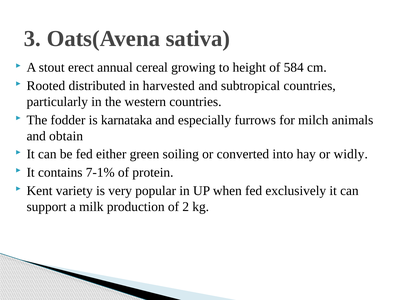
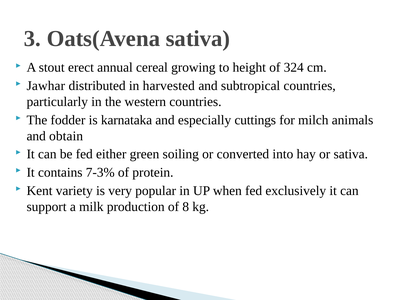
584: 584 -> 324
Rooted: Rooted -> Jawhar
furrows: furrows -> cuttings
or widly: widly -> sativa
7-1%: 7-1% -> 7-3%
2: 2 -> 8
